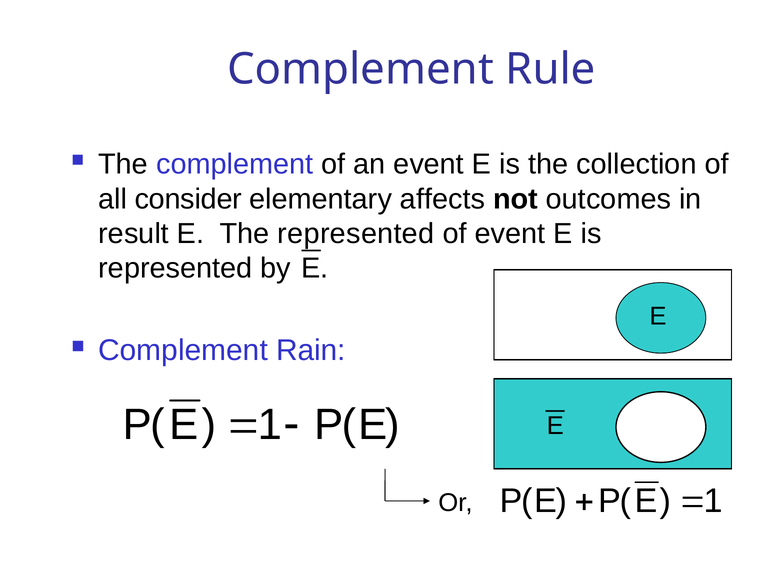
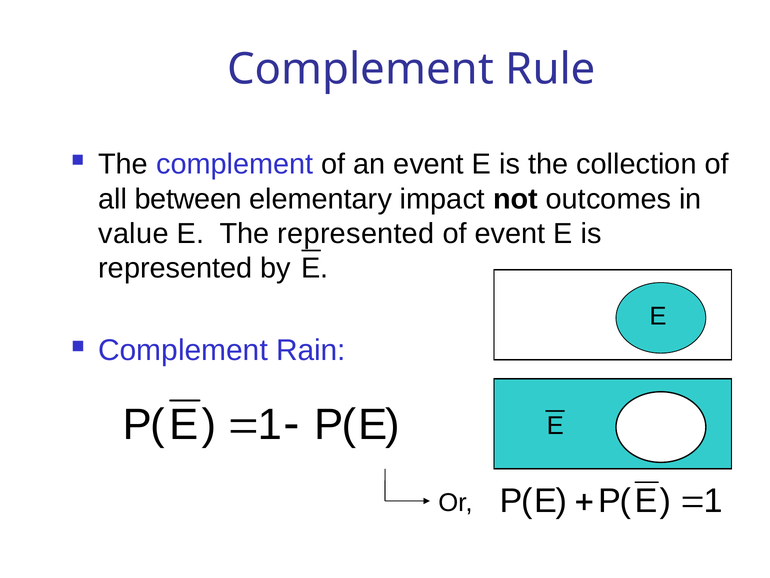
consider: consider -> between
affects: affects -> impact
result: result -> value
